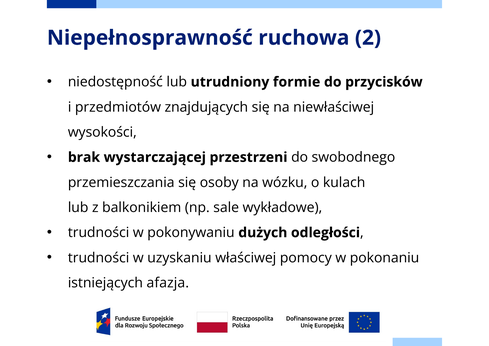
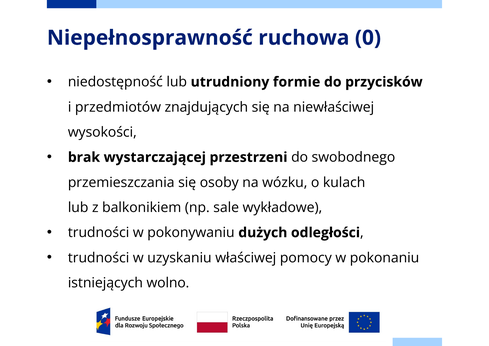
2: 2 -> 0
afazja: afazja -> wolno
